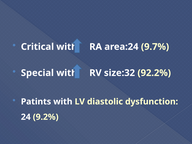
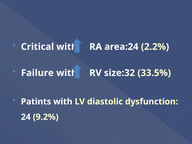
9.7%: 9.7% -> 2.2%
Special: Special -> Failure
92.2%: 92.2% -> 33.5%
